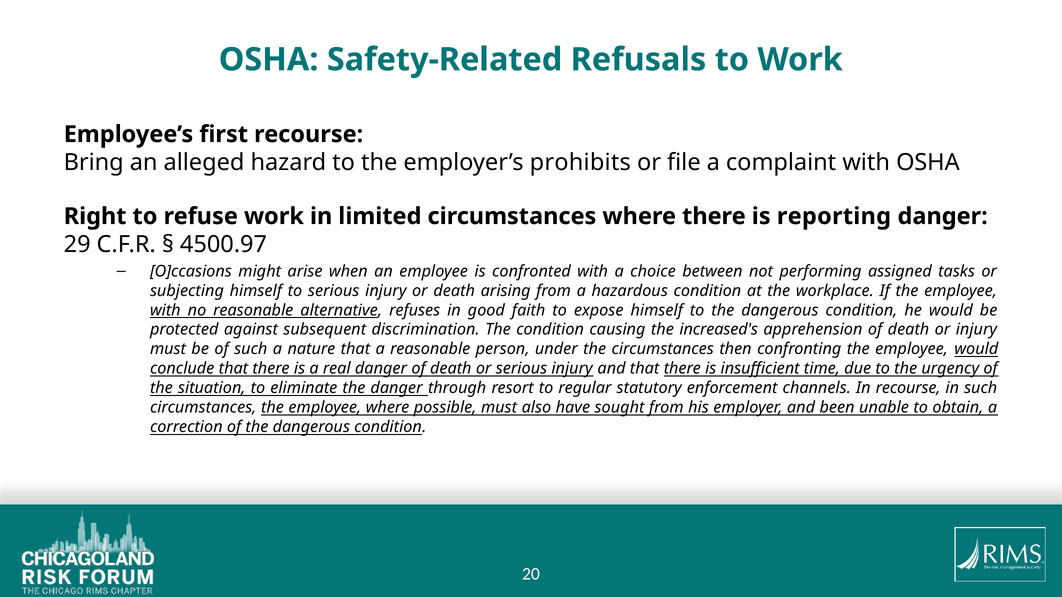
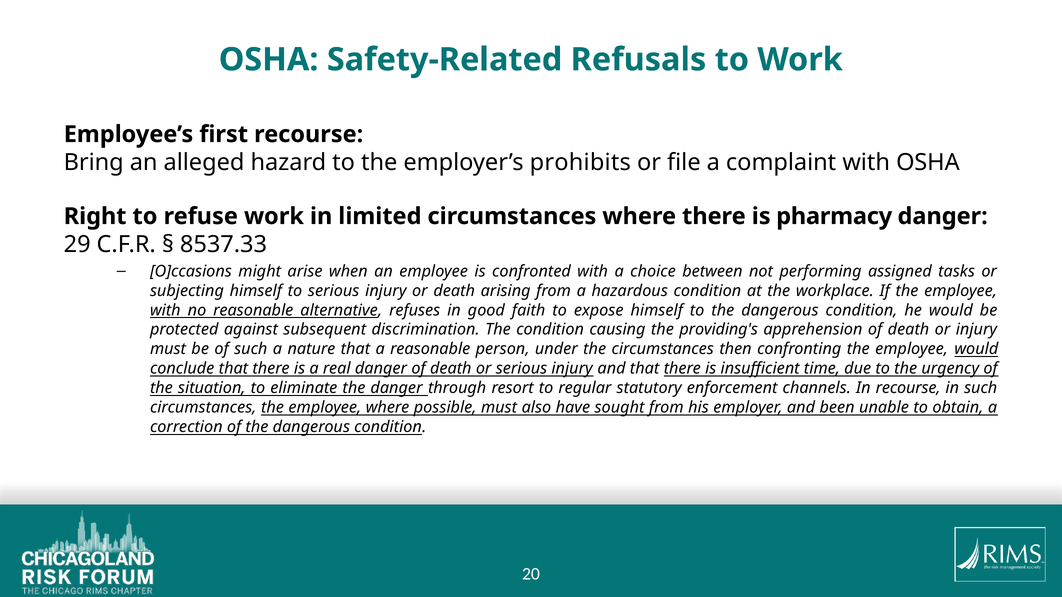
reporting: reporting -> pharmacy
4500.97: 4500.97 -> 8537.33
increased's: increased's -> providing's
